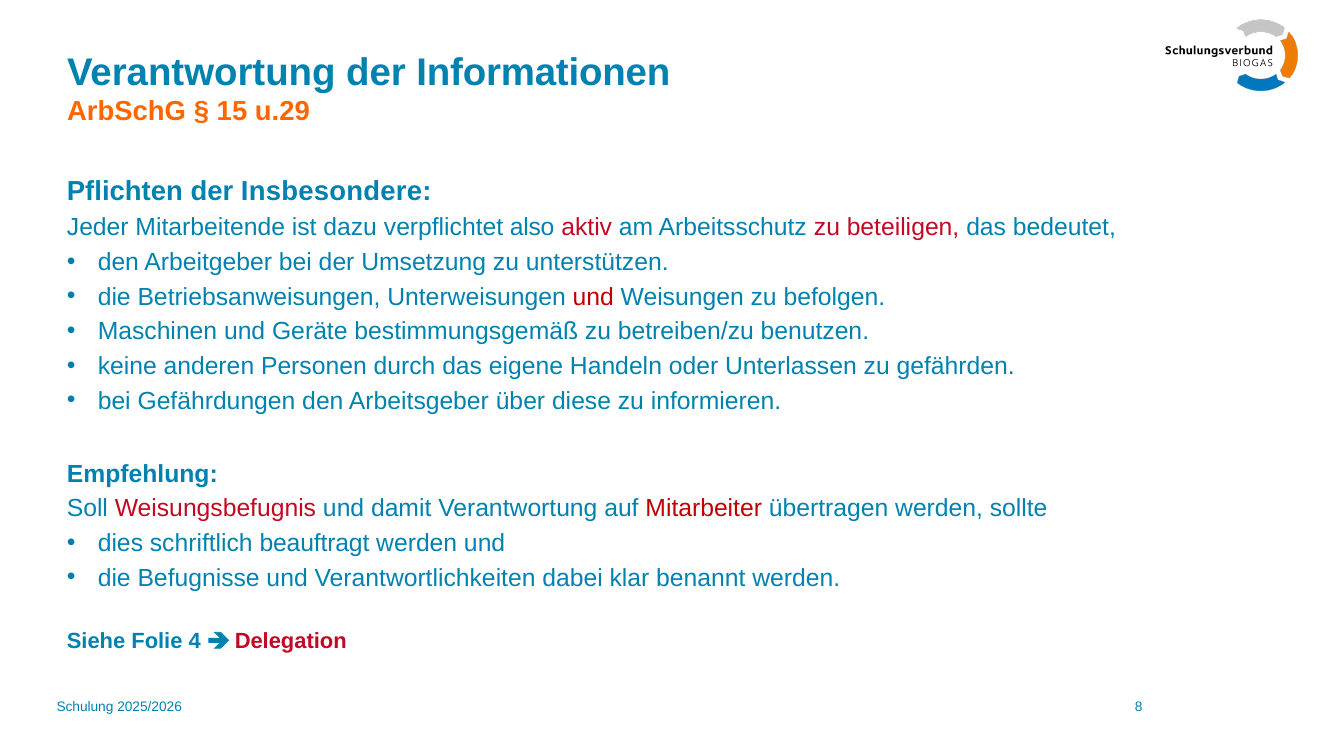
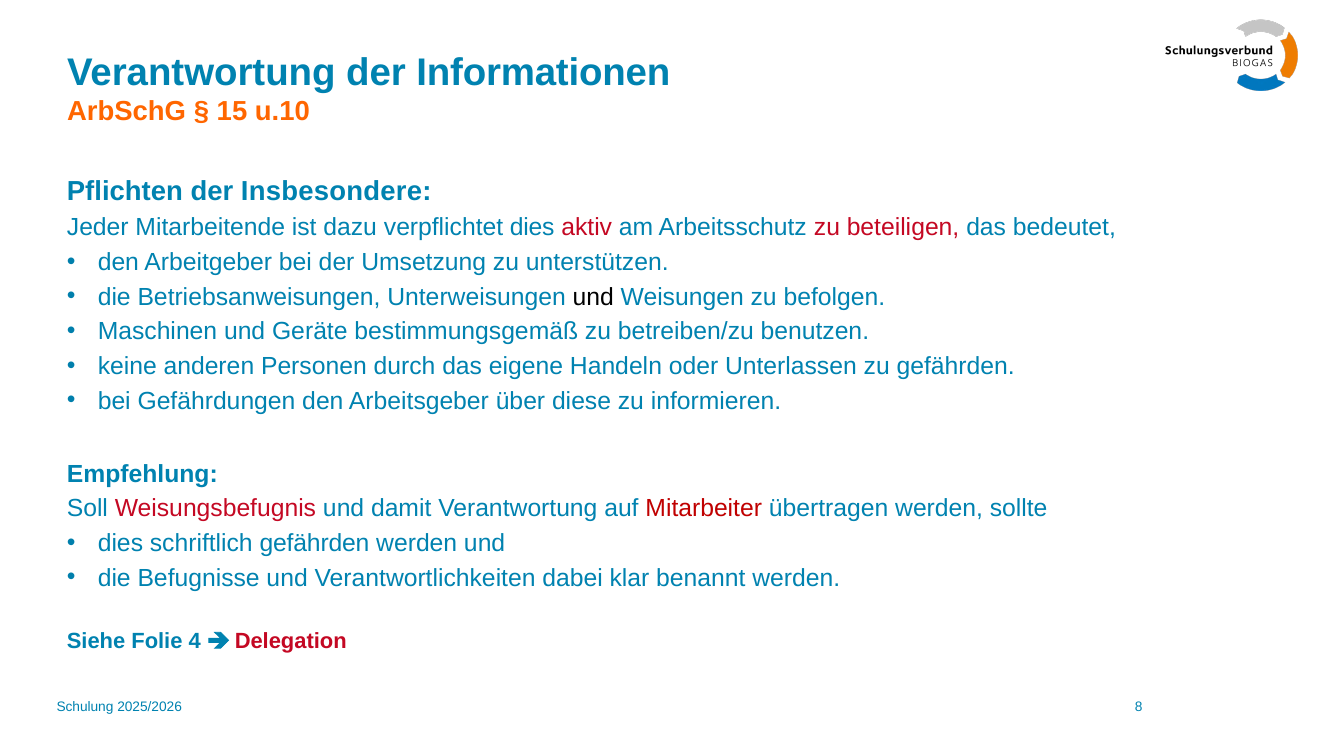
u.29: u.29 -> u.10
verpflichtet also: also -> dies
und at (593, 297) colour: red -> black
schriftlich beauftragt: beauftragt -> gefährden
